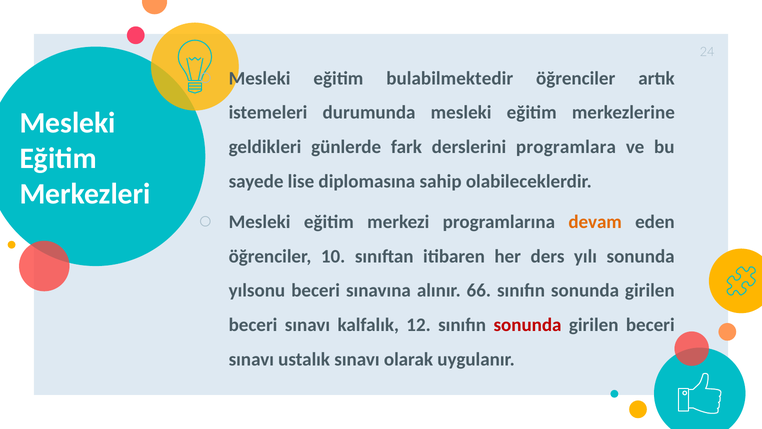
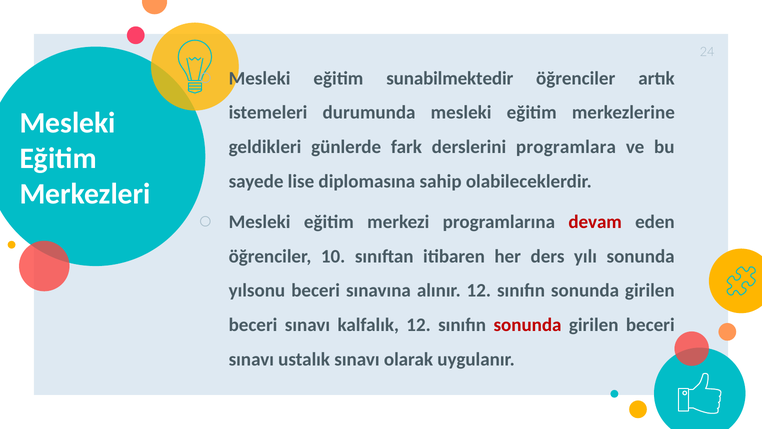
bulabilmektedir: bulabilmektedir -> sunabilmektedir
devam colour: orange -> red
alınır 66: 66 -> 12
